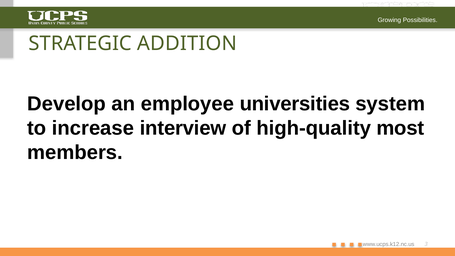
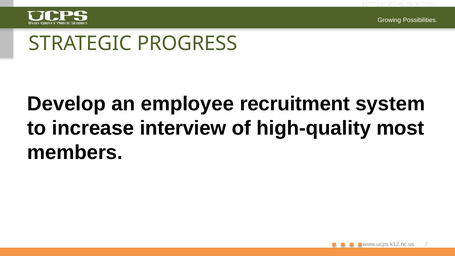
ADDITION: ADDITION -> PROGRESS
universities: universities -> recruitment
